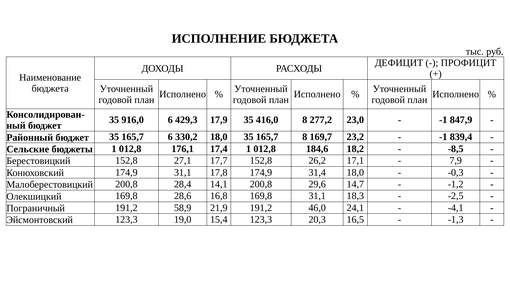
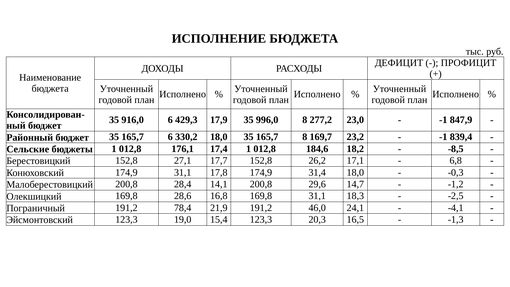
416,0: 416,0 -> 996,0
7,9: 7,9 -> 6,8
58,9: 58,9 -> 78,4
